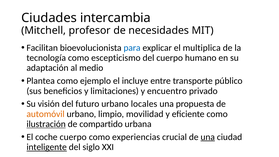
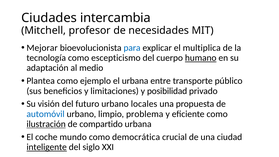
Facilitan: Facilitan -> Mejorar
humano underline: none -> present
el incluye: incluye -> urbana
encuentro: encuentro -> posibilidad
automóvil colour: orange -> blue
movilidad: movilidad -> problema
coche cuerpo: cuerpo -> mundo
experiencias: experiencias -> democrática
una at (208, 137) underline: present -> none
